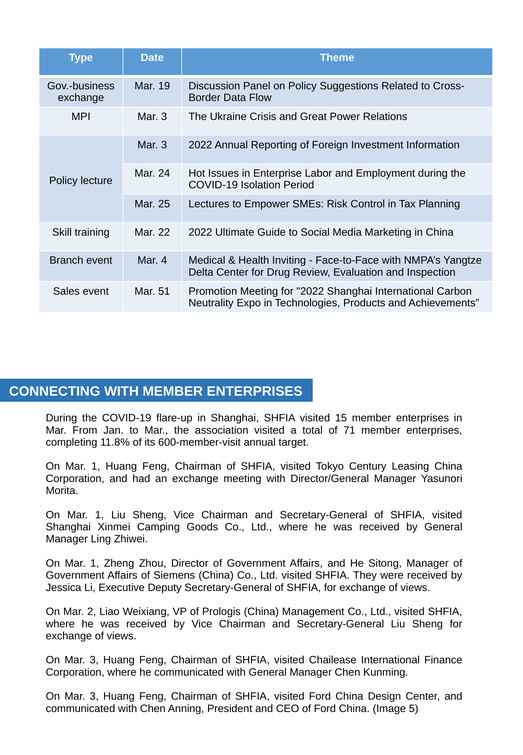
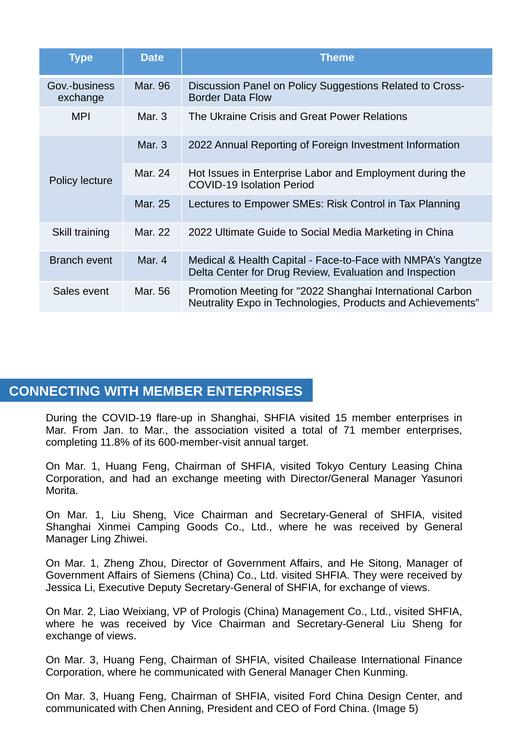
19: 19 -> 96
Inviting: Inviting -> Capital
51: 51 -> 56
